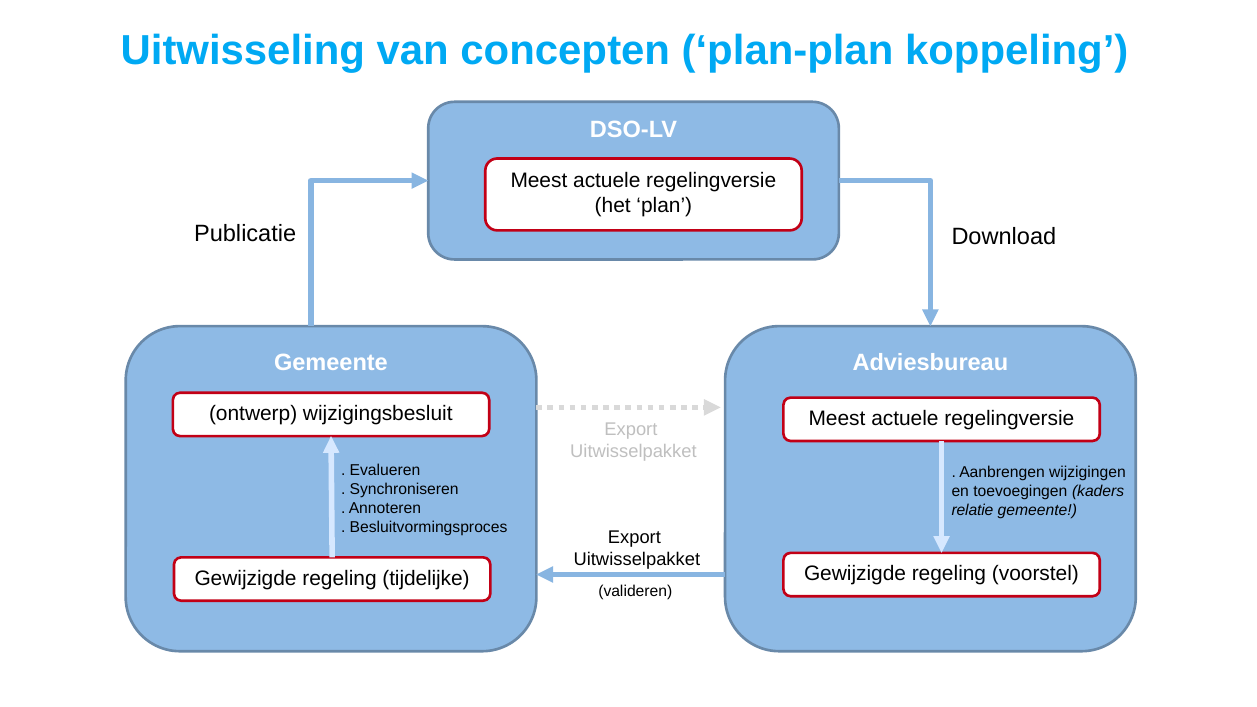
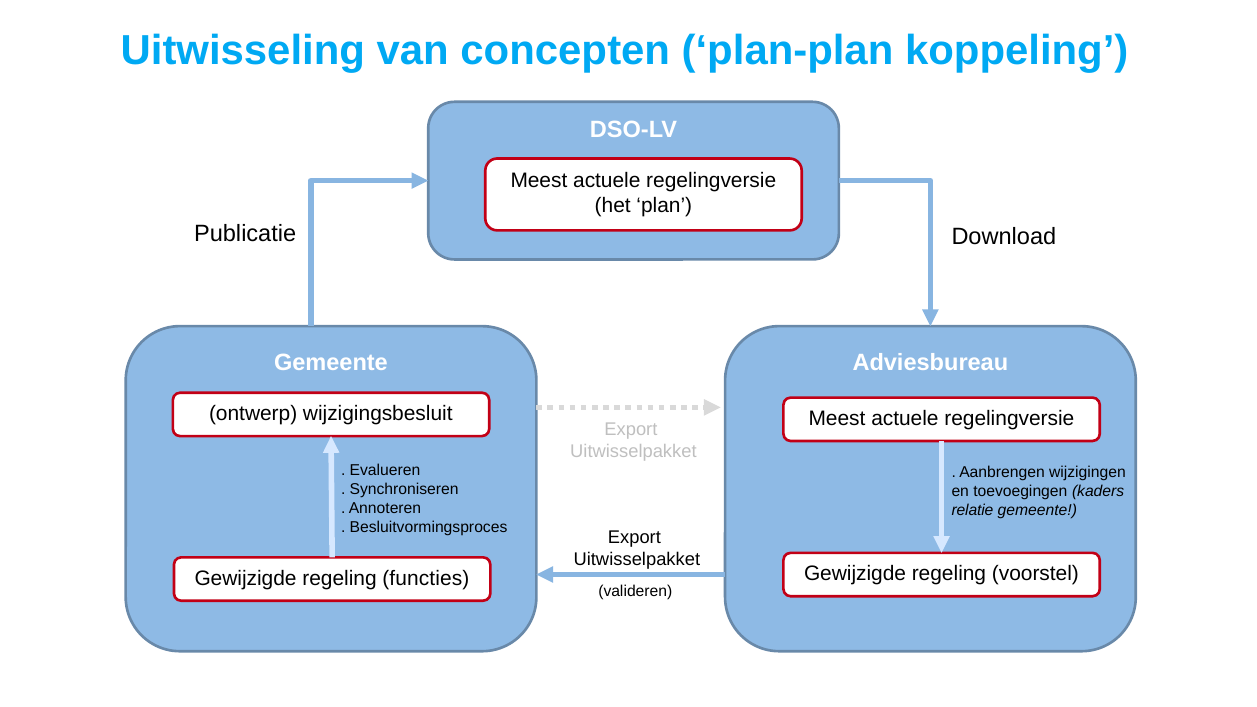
tijdelijke: tijdelijke -> functies
